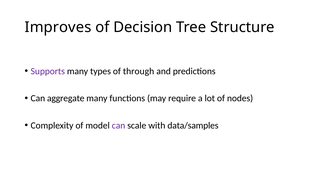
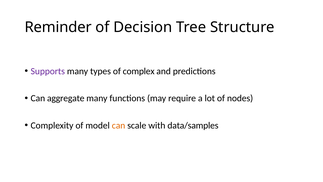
Improves: Improves -> Reminder
through: through -> complex
can at (119, 125) colour: purple -> orange
